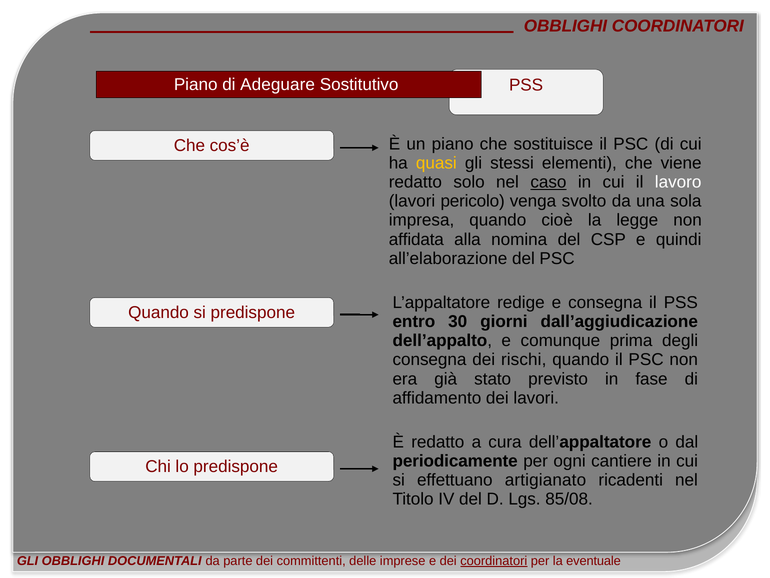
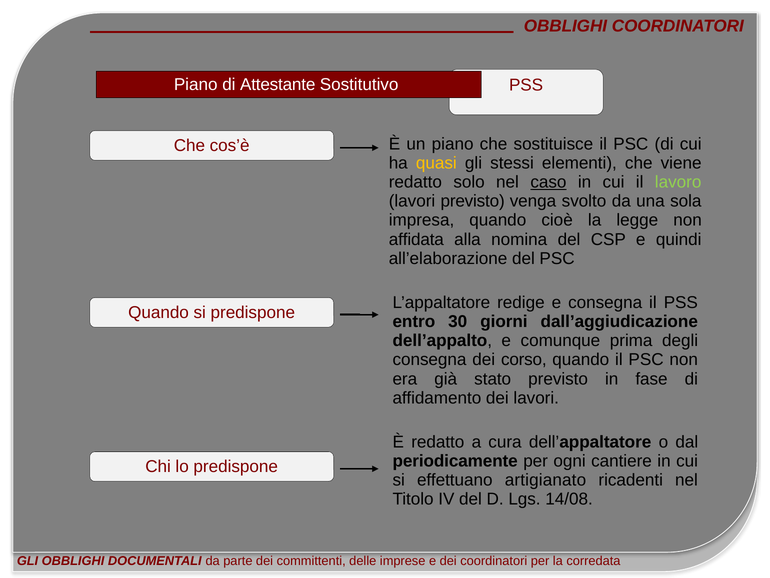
Adeguare: Adeguare -> Attestante
lavoro colour: white -> light green
lavori pericolo: pericolo -> previsto
rischi: rischi -> corso
85/08: 85/08 -> 14/08
coordinatori at (494, 560) underline: present -> none
eventuale: eventuale -> corredata
